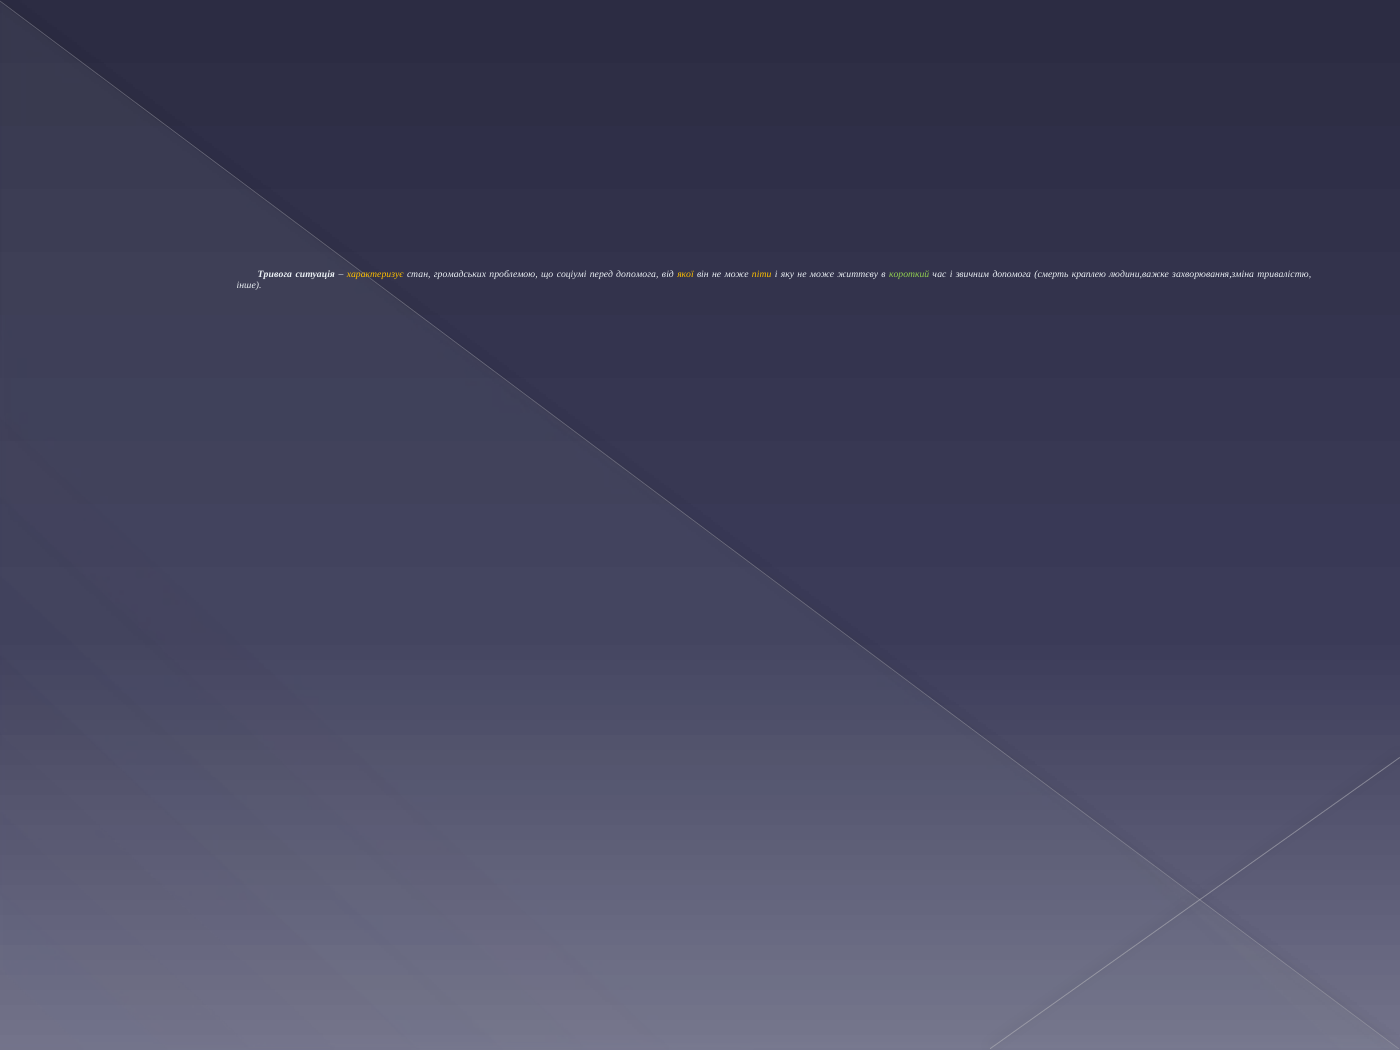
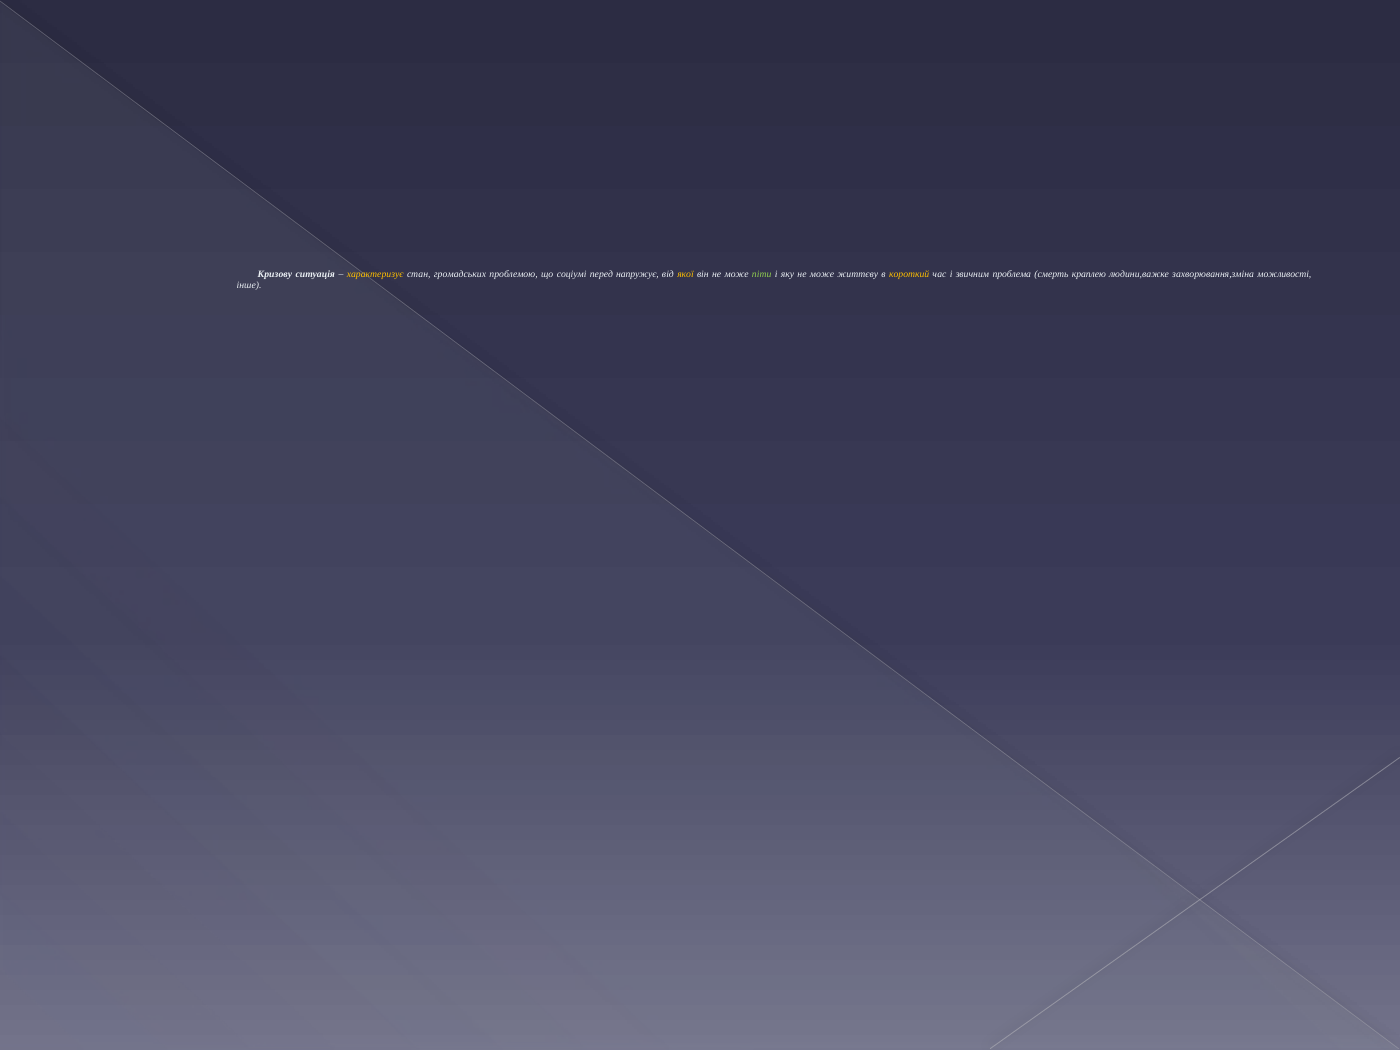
Тривога: Тривога -> Кризову
перед допомога: допомога -> напружує
піти colour: yellow -> light green
короткий colour: light green -> yellow
звичним допомога: допомога -> проблема
тривалістю: тривалістю -> можливості
